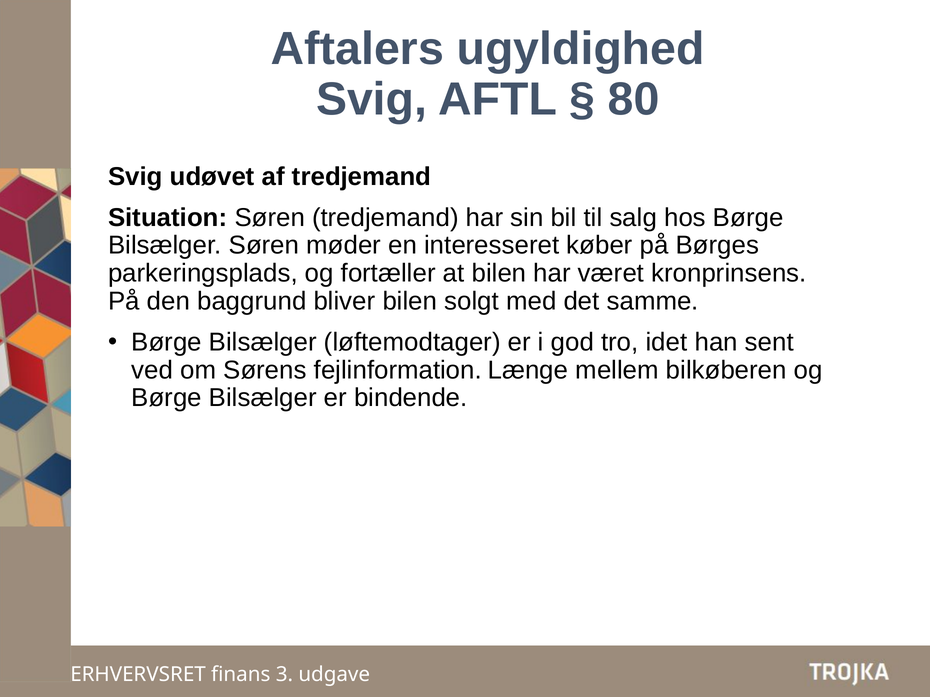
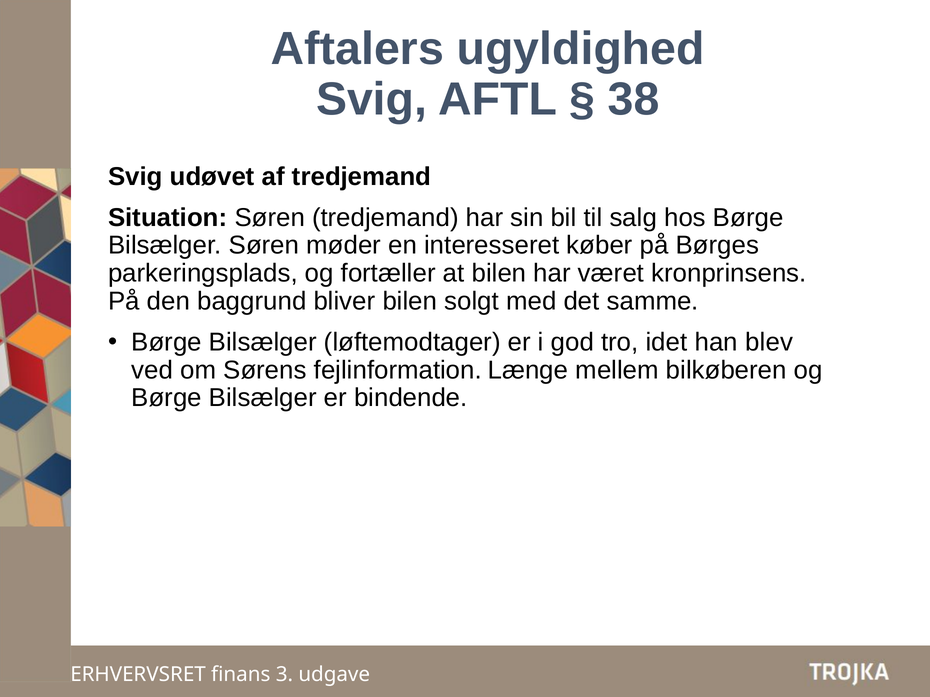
80: 80 -> 38
sent: sent -> blev
